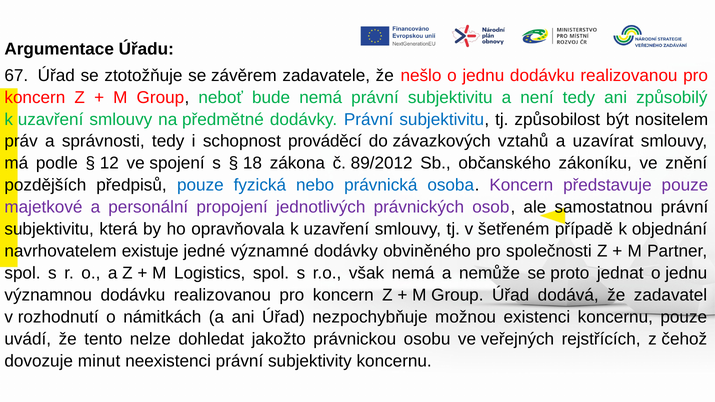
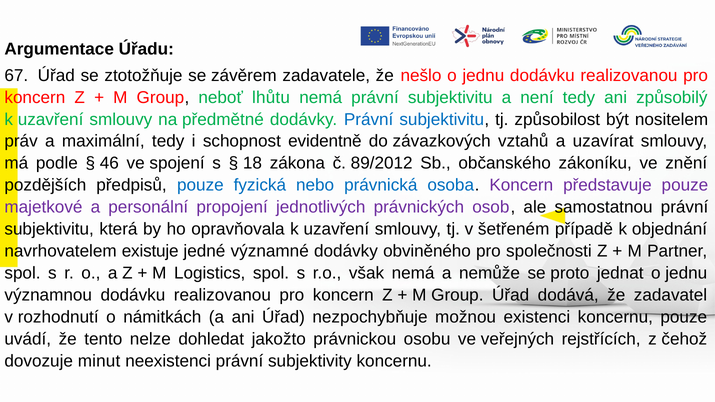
bude: bude -> lhůtu
správnosti: správnosti -> maximální
prováděcí: prováděcí -> evidentně
12: 12 -> 46
